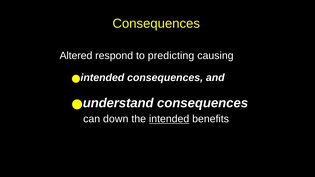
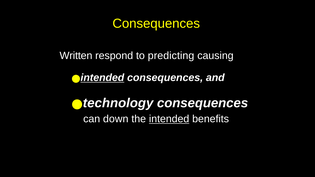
Altered: Altered -> Written
intended at (102, 78) underline: none -> present
understand: understand -> technology
